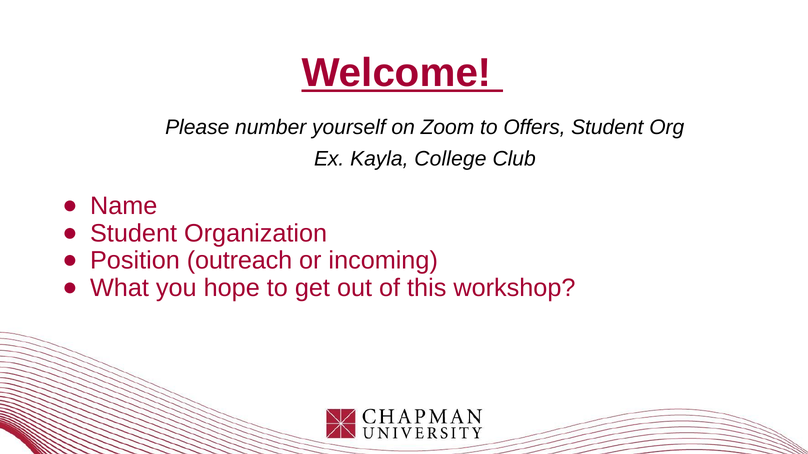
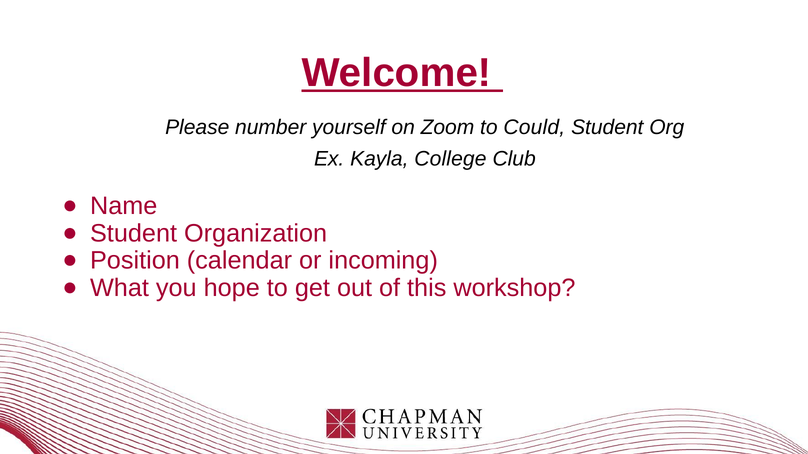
Offers: Offers -> Could
outreach: outreach -> calendar
